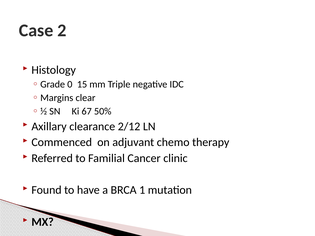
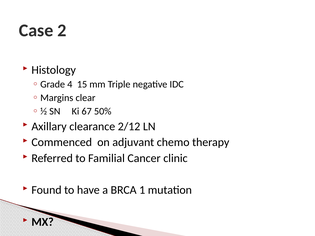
0: 0 -> 4
